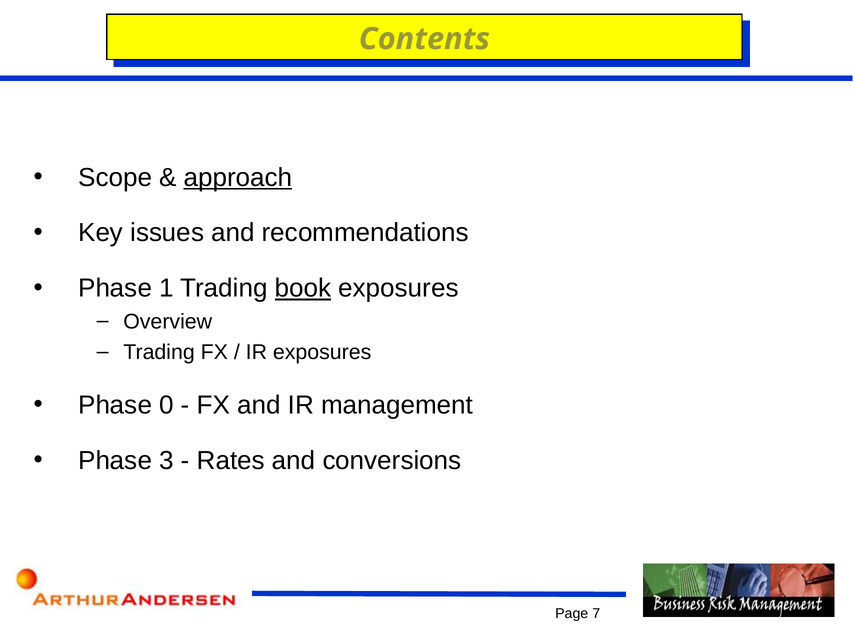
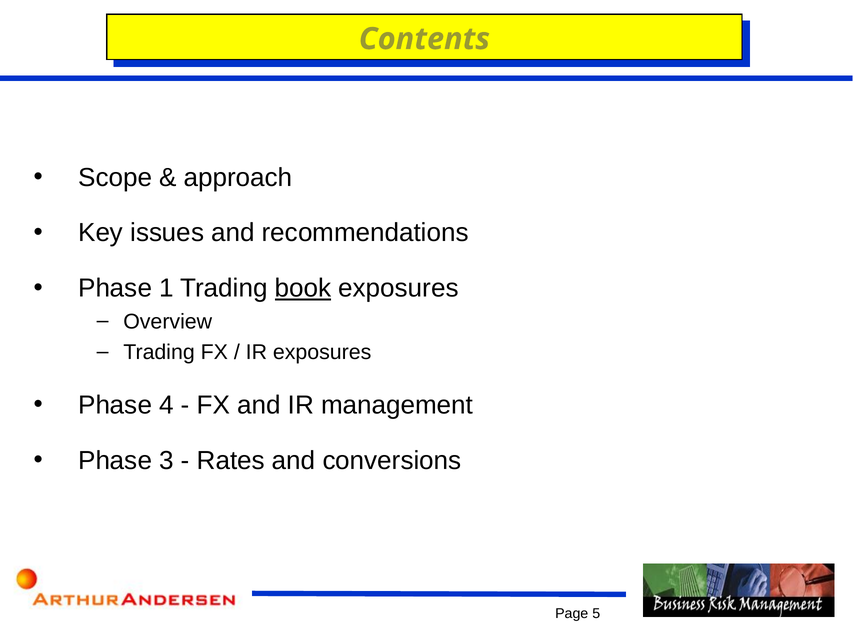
approach underline: present -> none
0: 0 -> 4
7: 7 -> 5
